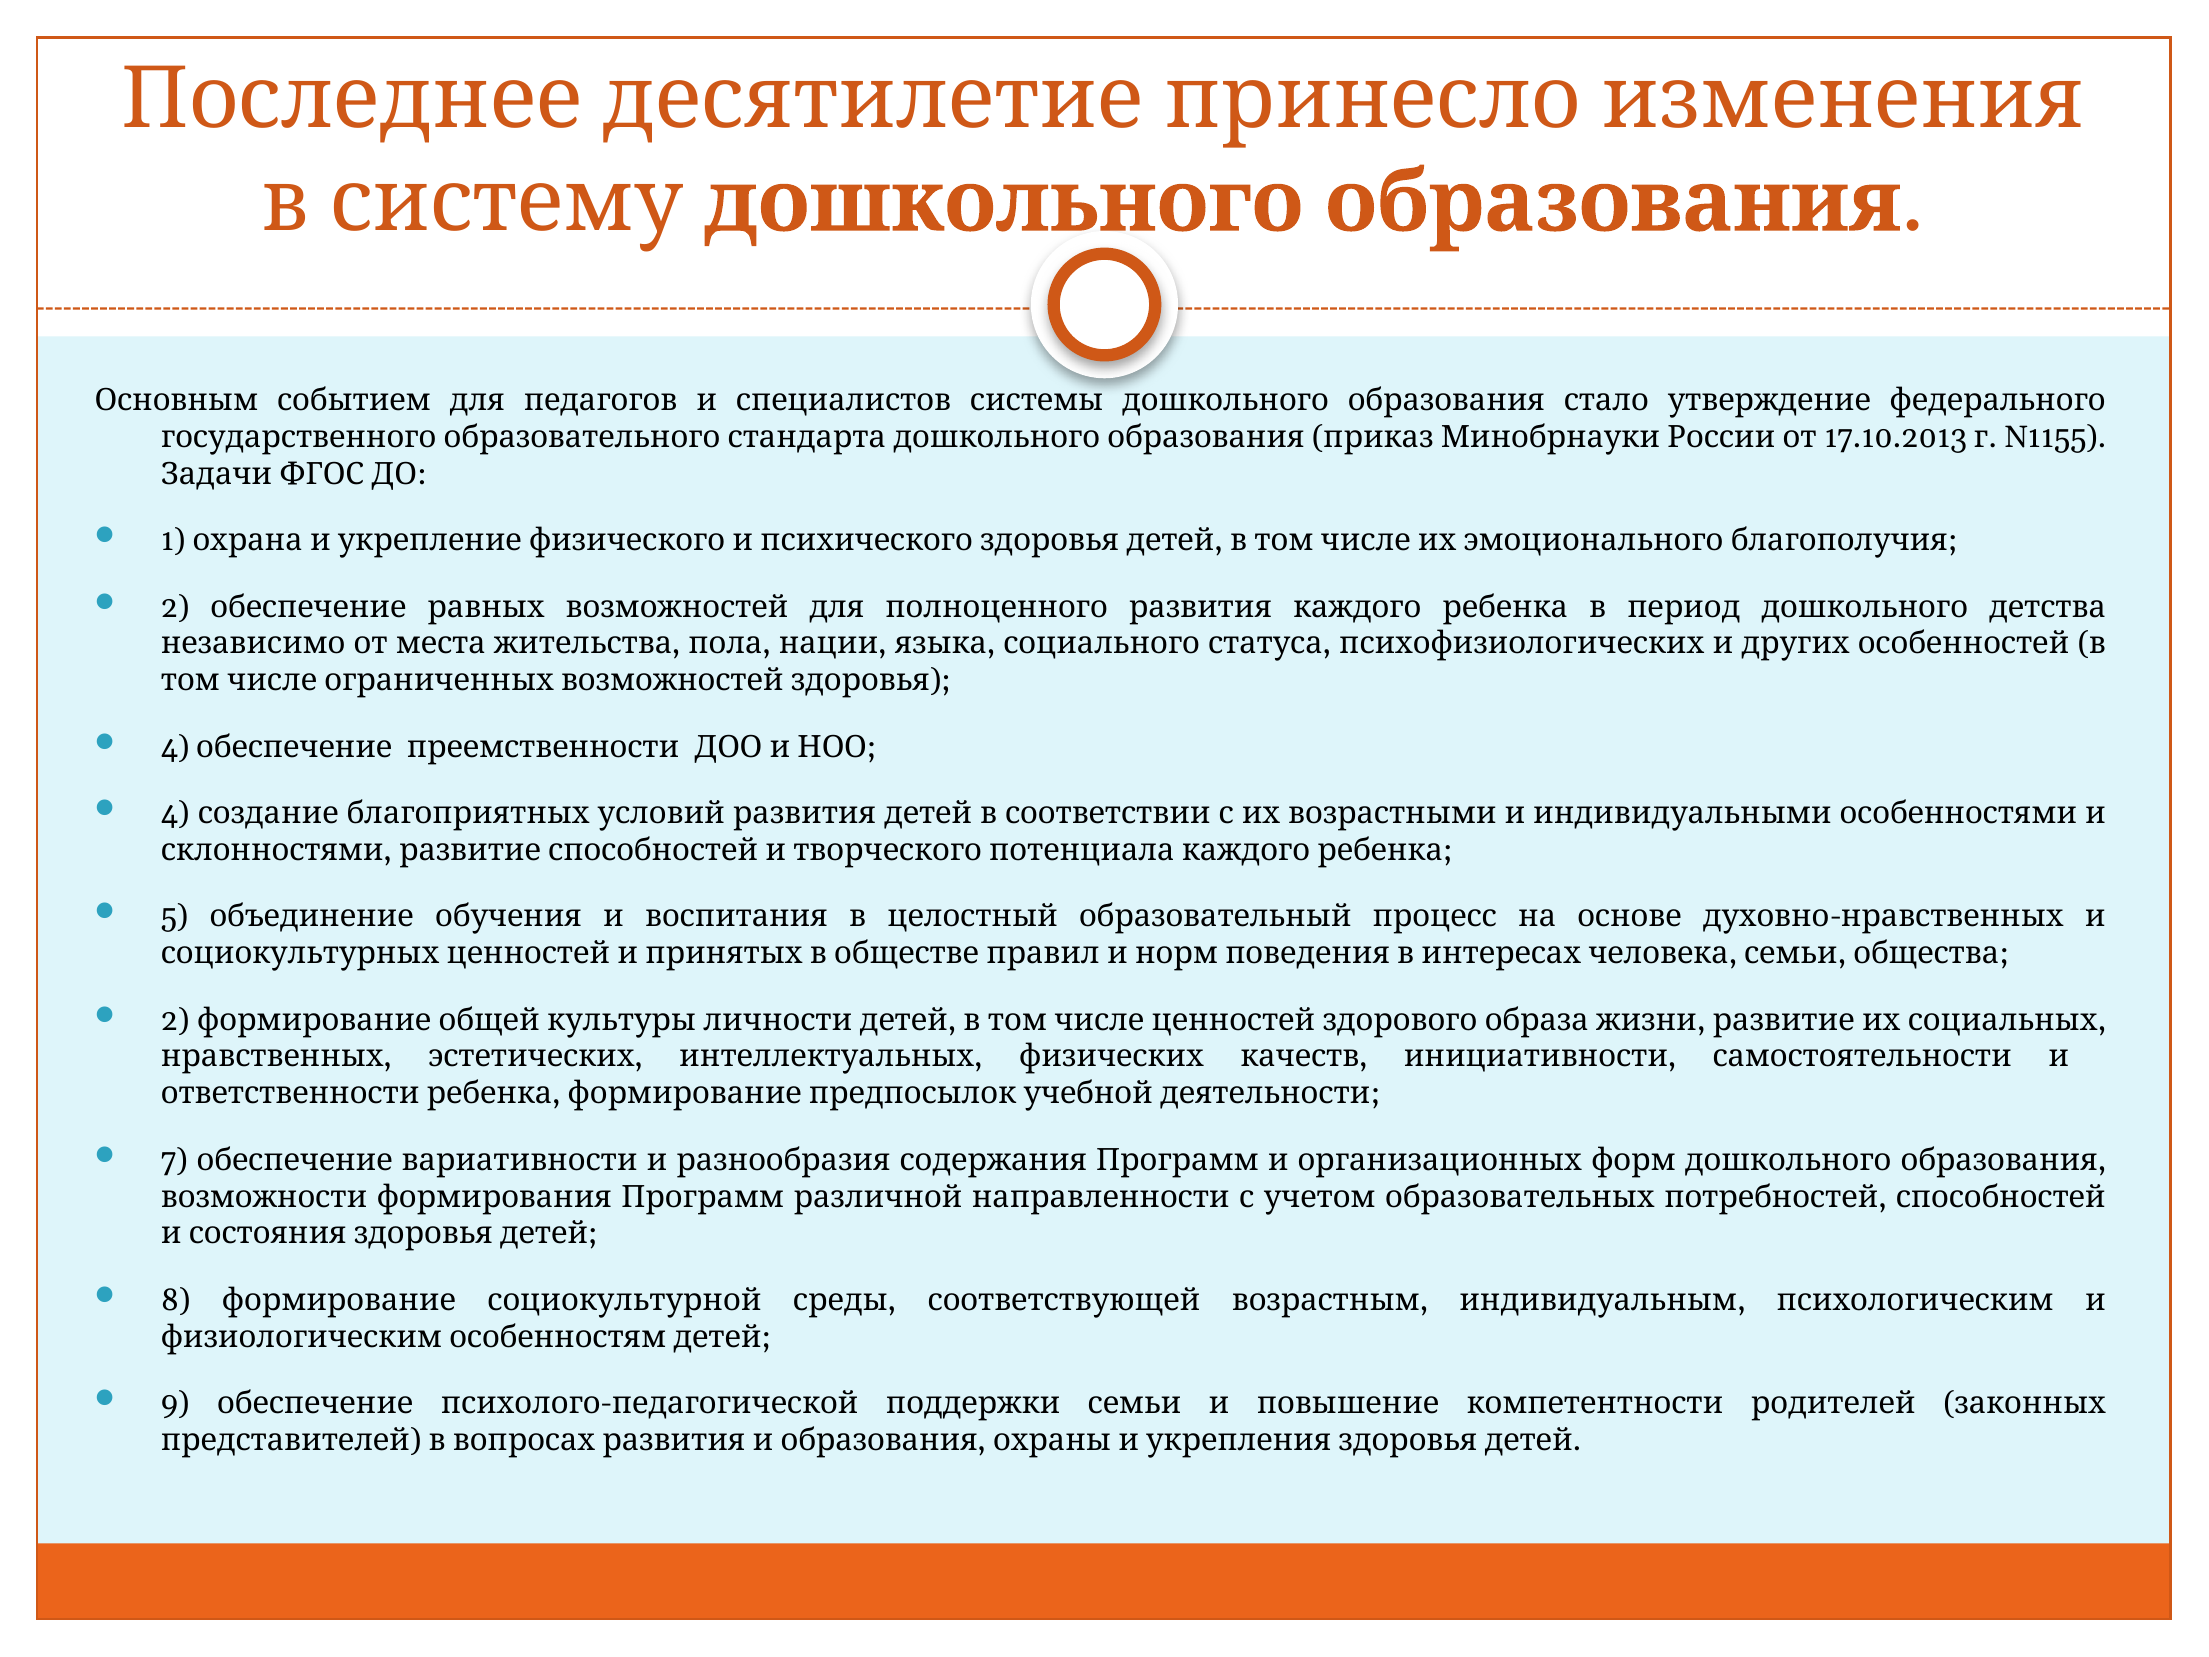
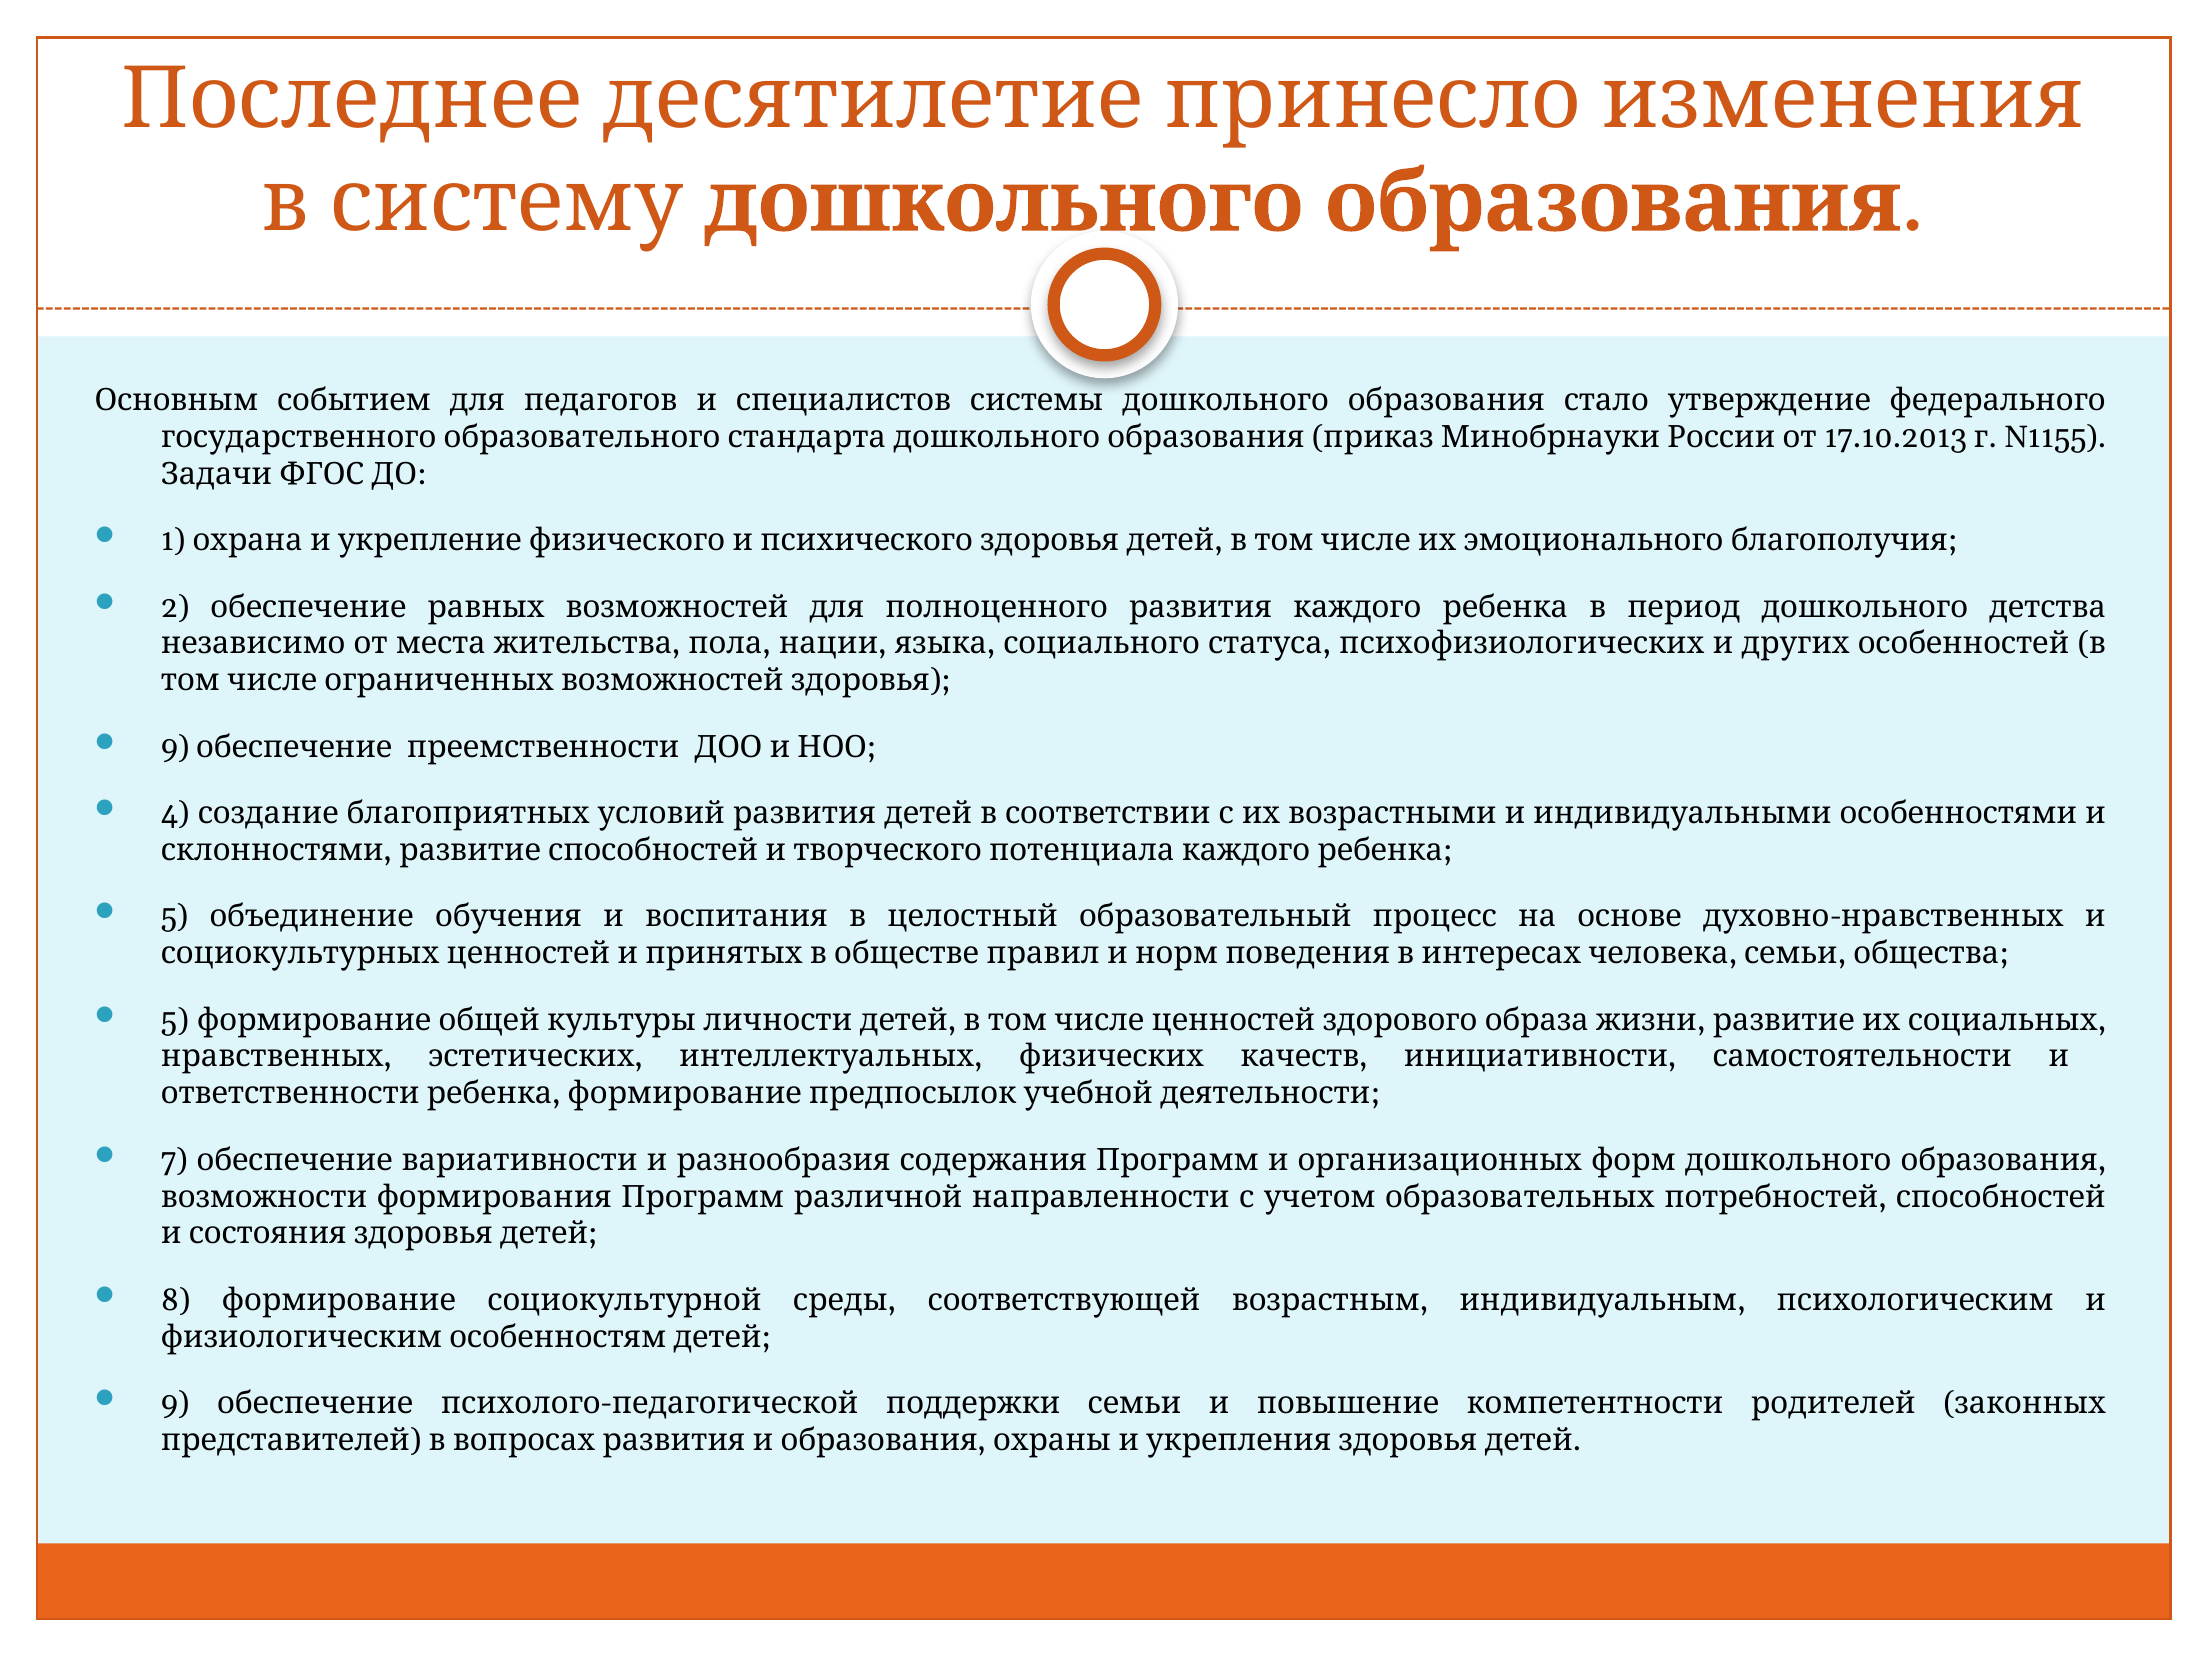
4 at (175, 747): 4 -> 9
2 at (175, 1020): 2 -> 5
